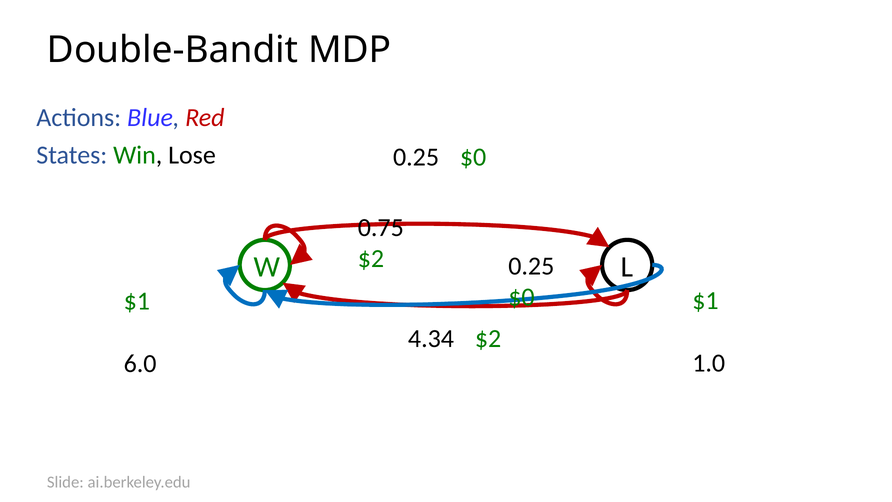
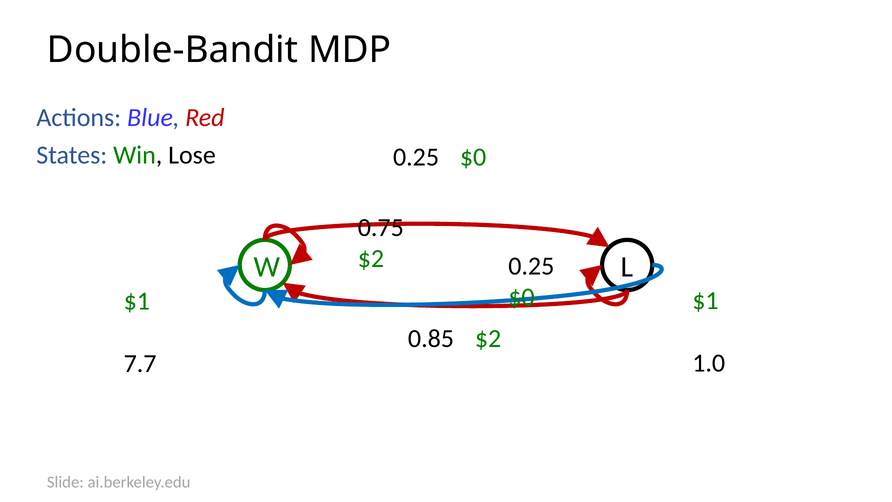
4.34: 4.34 -> 0.85
6.0: 6.0 -> 7.7
